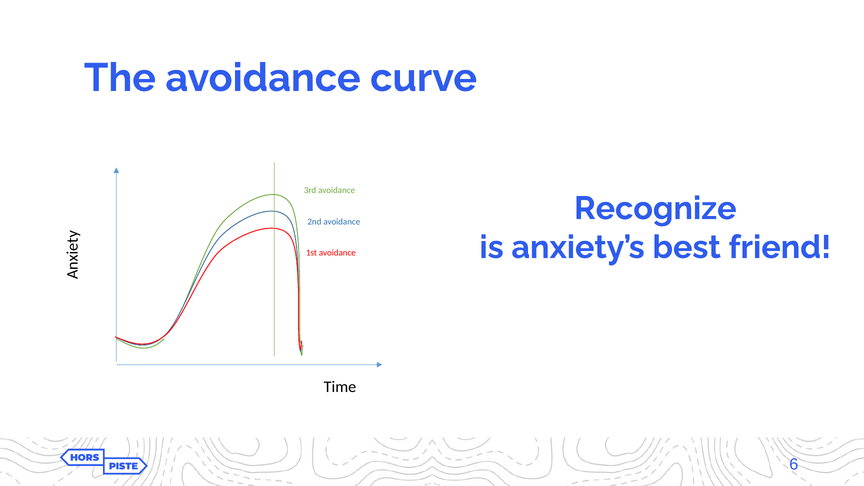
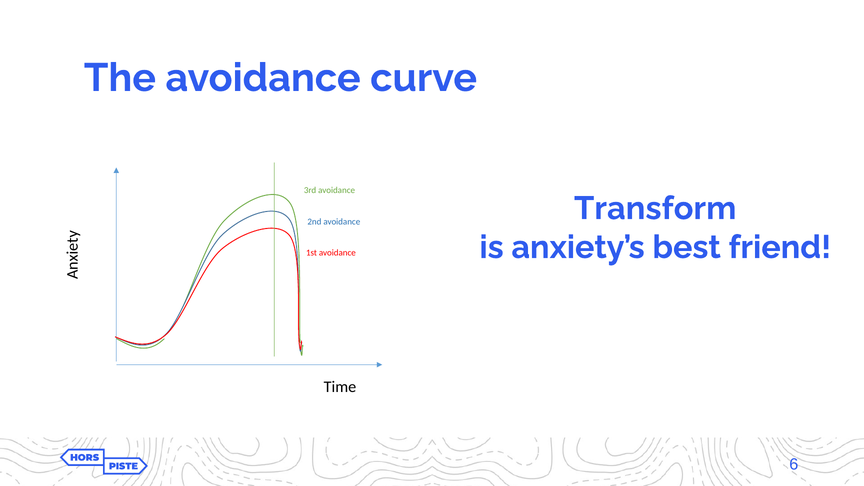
Recognize: Recognize -> Transform
